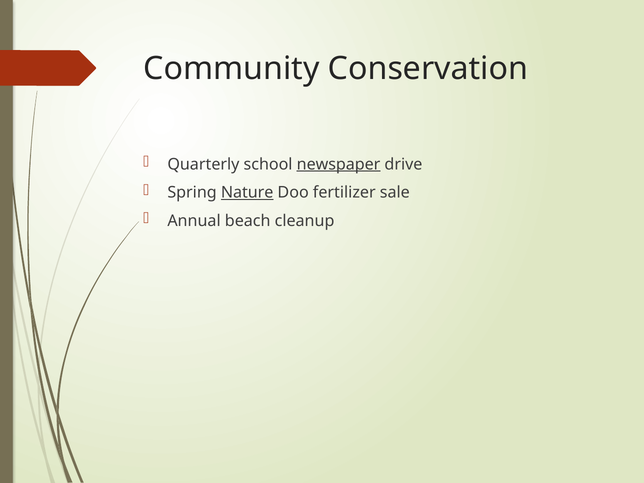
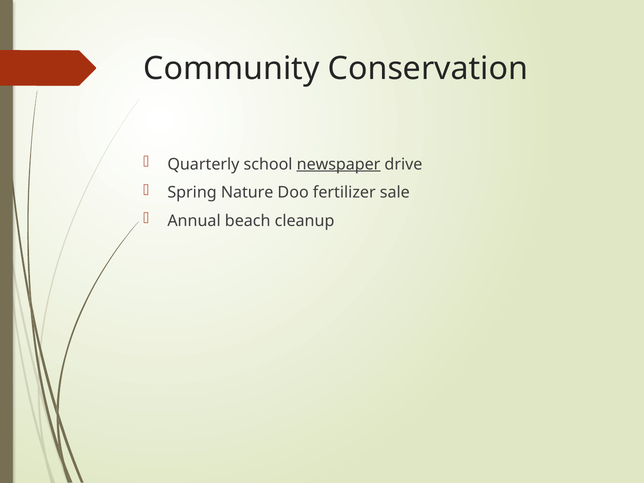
Nature underline: present -> none
